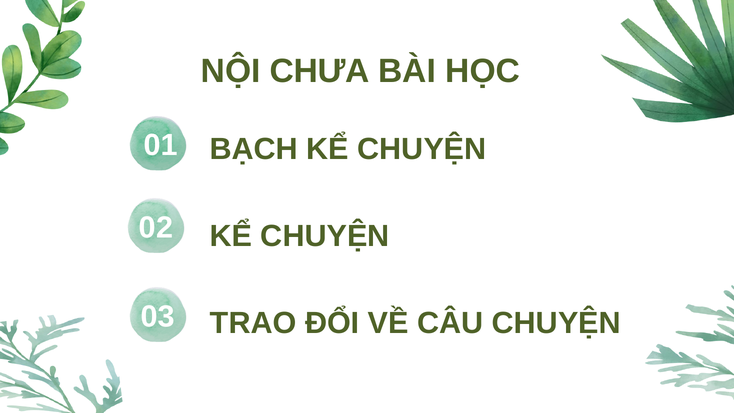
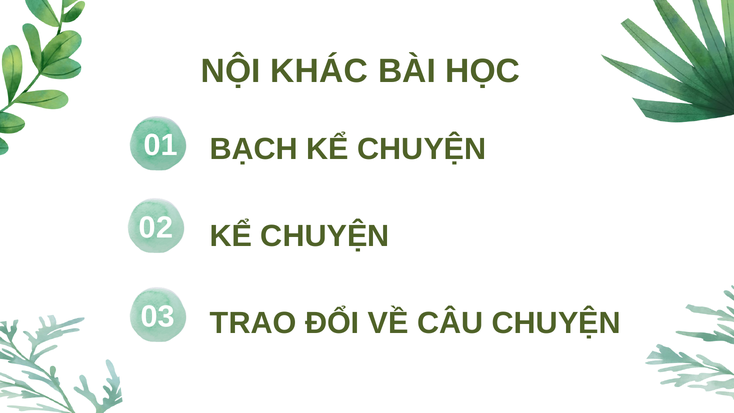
CHƯA: CHƯA -> KHÁC
